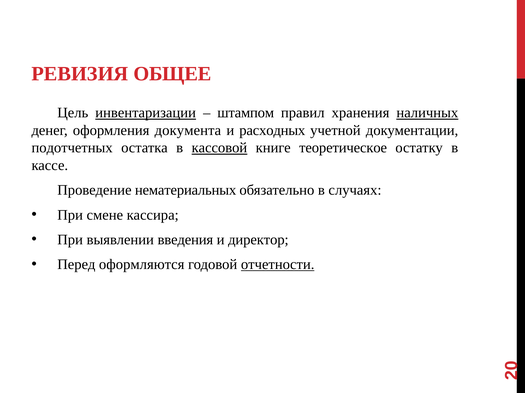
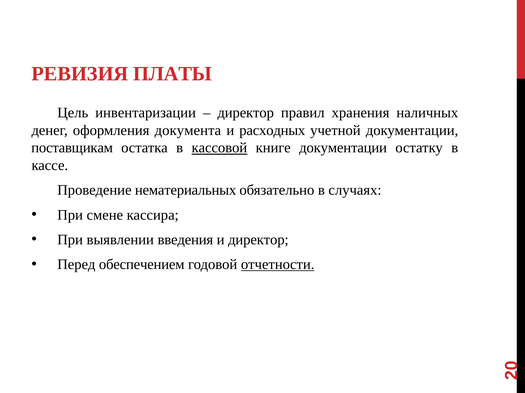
ОБЩЕЕ: ОБЩЕЕ -> ПЛАТЫ
инвентаризации underline: present -> none
штампом at (246, 113): штампом -> директор
наличных underline: present -> none
подотчетных: подотчетных -> поставщикам
книге теоретическое: теоретическое -> документации
оформляются: оформляются -> обеспечением
